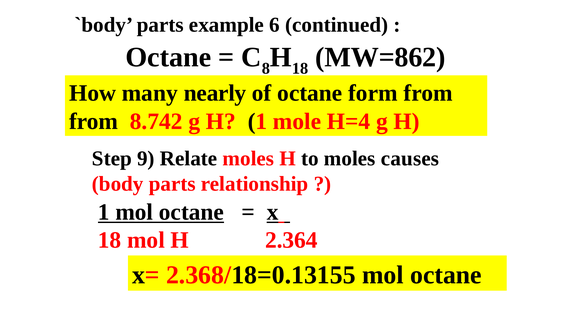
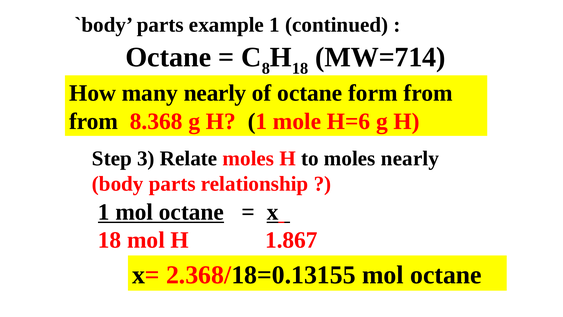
example 6: 6 -> 1
MW=862: MW=862 -> MW=714
8.742: 8.742 -> 8.368
H=4: H=4 -> H=6
9: 9 -> 3
moles causes: causes -> nearly
2.364: 2.364 -> 1.867
